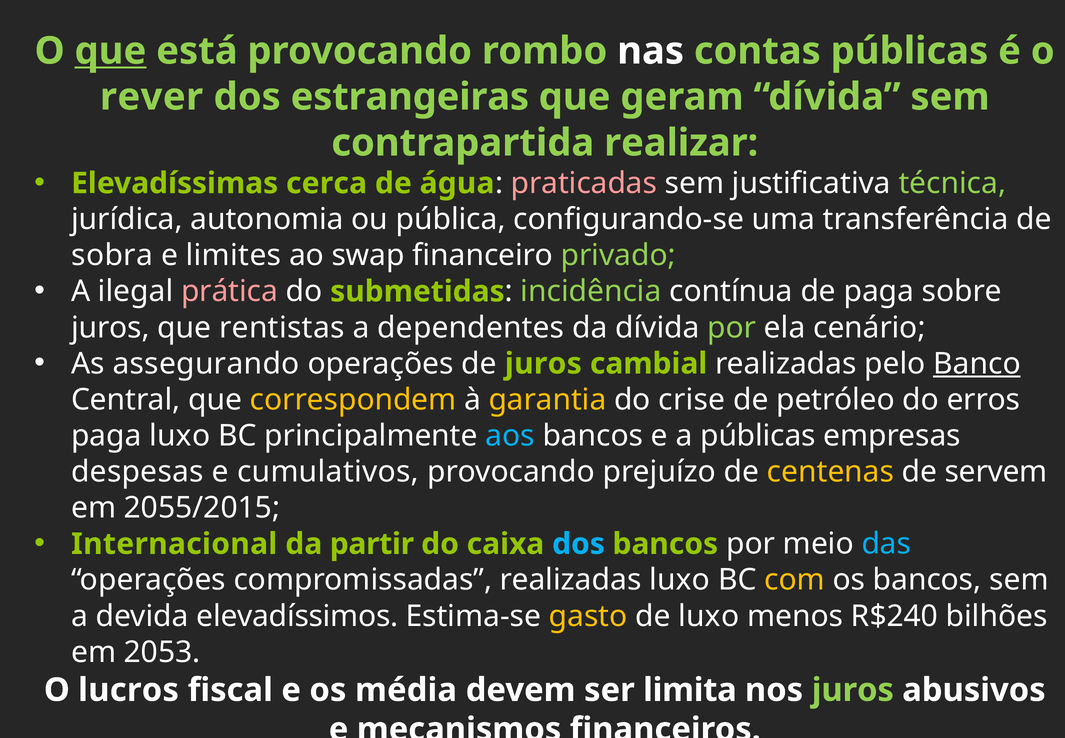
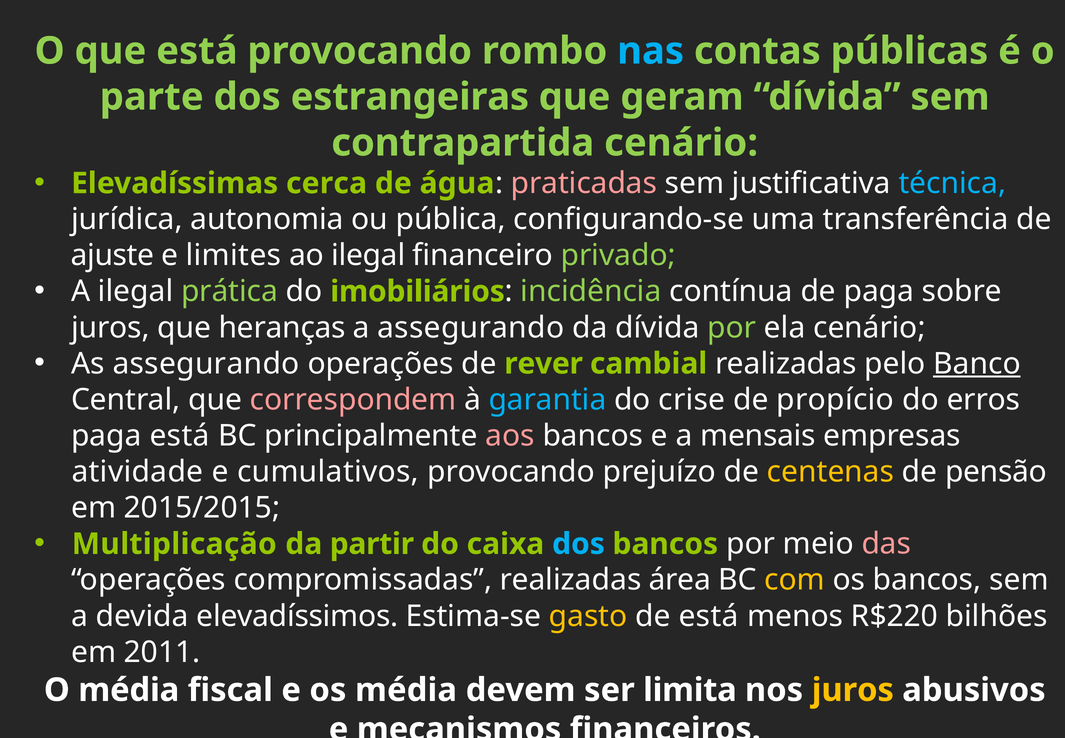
que at (110, 51) underline: present -> none
nas colour: white -> light blue
rever: rever -> parte
contrapartida realizar: realizar -> cenário
técnica colour: light green -> light blue
sobra: sobra -> ajuste
ao swap: swap -> ilegal
prática colour: pink -> light green
submetidas: submetidas -> imobiliários
rentistas: rentistas -> heranças
a dependentes: dependentes -> assegurando
de juros: juros -> rever
correspondem colour: yellow -> pink
garantia colour: yellow -> light blue
petróleo: petróleo -> propício
paga luxo: luxo -> está
aos colour: light blue -> pink
a públicas: públicas -> mensais
despesas: despesas -> atividade
servem: servem -> pensão
2055/2015: 2055/2015 -> 2015/2015
Internacional: Internacional -> Multiplicação
das colour: light blue -> pink
realizadas luxo: luxo -> área
de luxo: luxo -> está
R$240: R$240 -> R$220
2053: 2053 -> 2011
O lucros: lucros -> média
juros at (853, 689) colour: light green -> yellow
